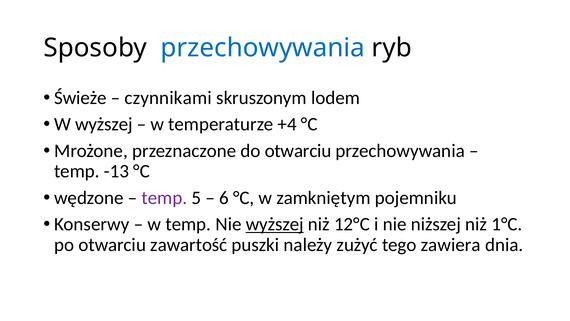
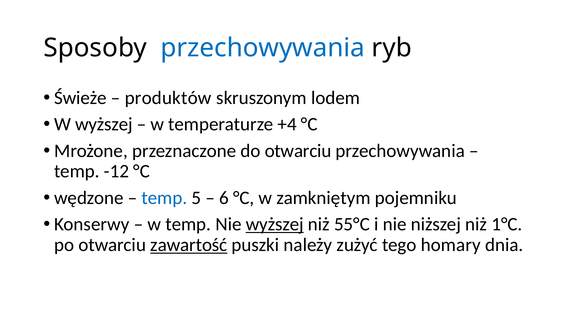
czynnikami: czynnikami -> produktów
-13: -13 -> -12
temp at (164, 198) colour: purple -> blue
12°C: 12°C -> 55°C
zawartość underline: none -> present
zawiera: zawiera -> homary
